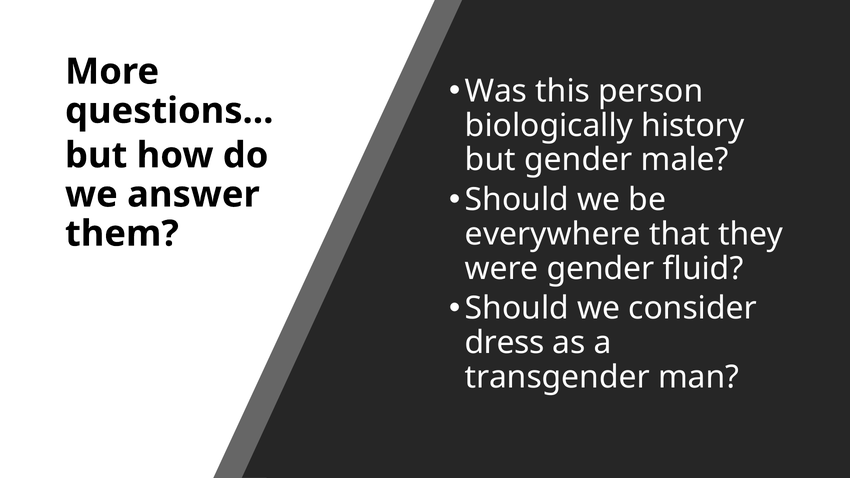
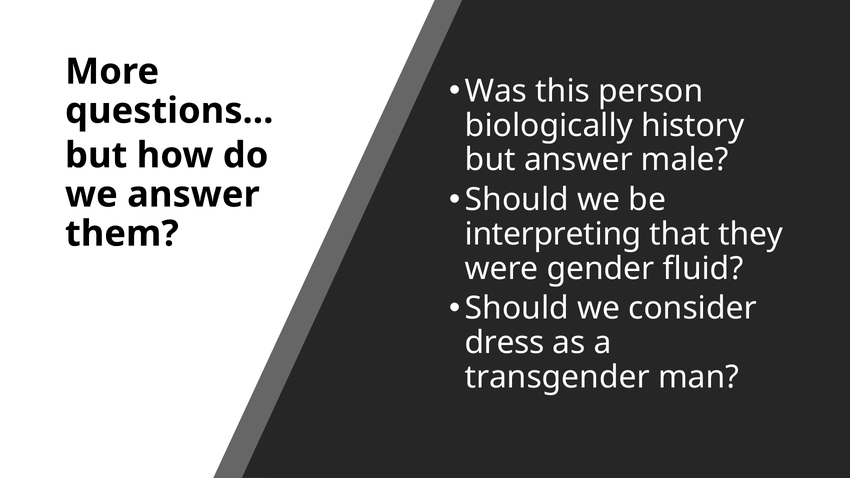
but gender: gender -> answer
everywhere: everywhere -> interpreting
